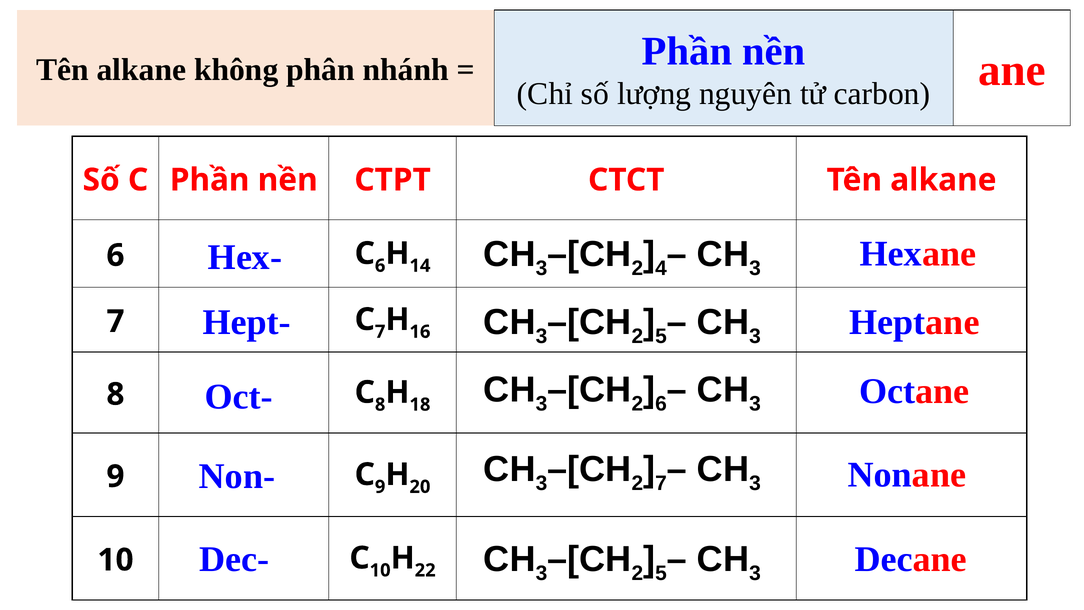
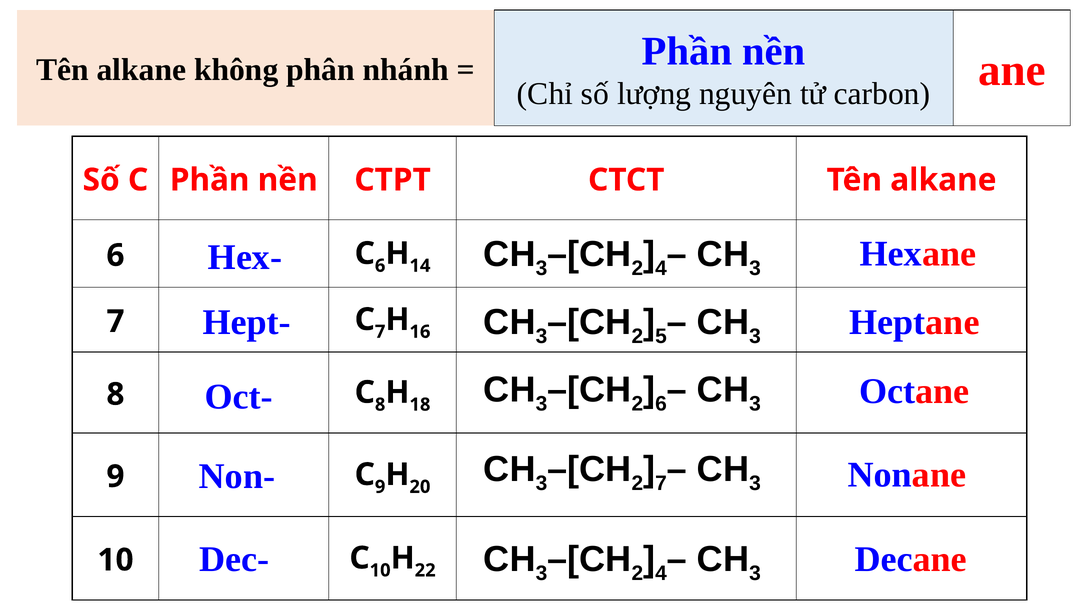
5 at (661, 573): 5 -> 4
